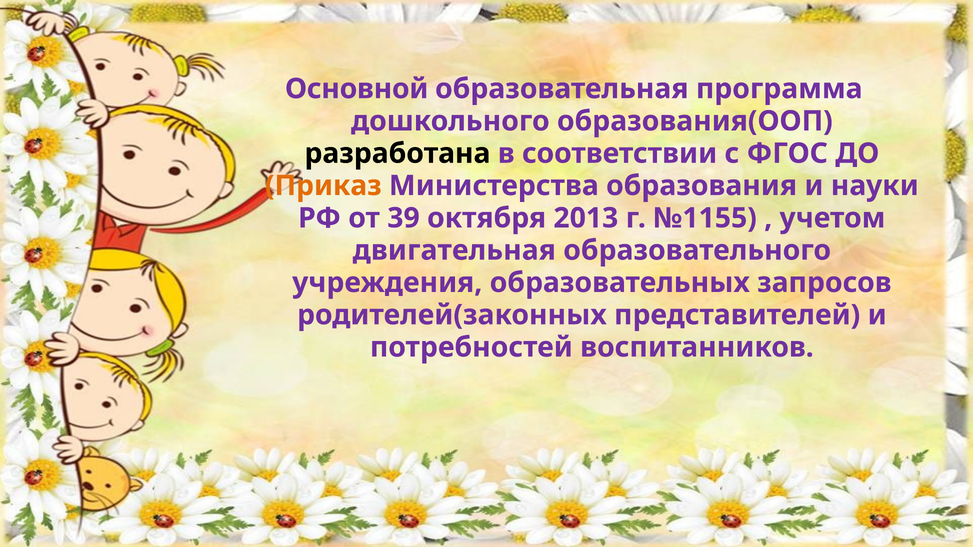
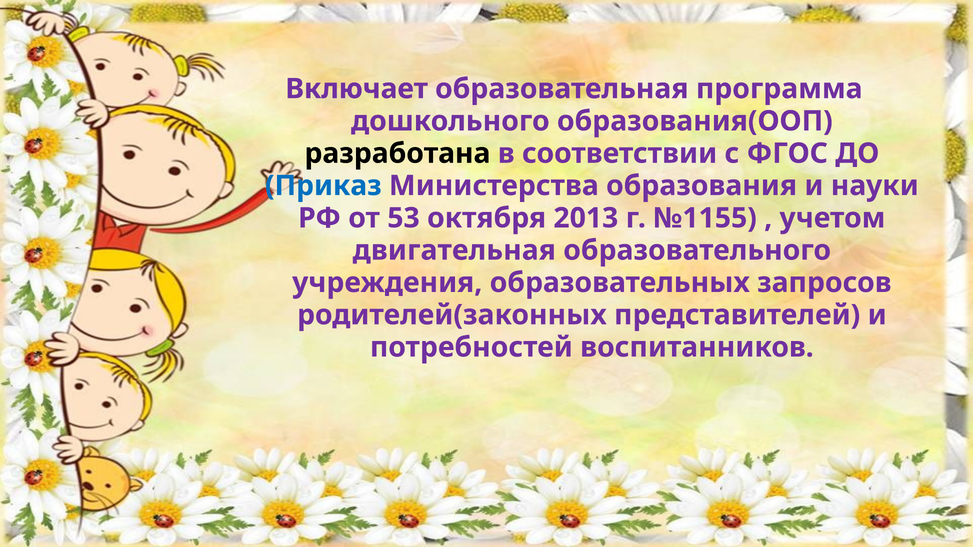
Основной: Основной -> Включает
Приказ colour: orange -> blue
39: 39 -> 53
